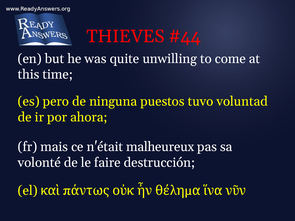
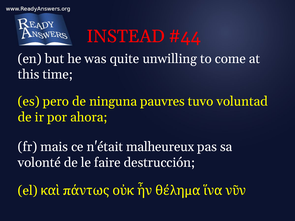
THIEVES: THIEVES -> INSTEAD
puestos: puestos -> pauvres
